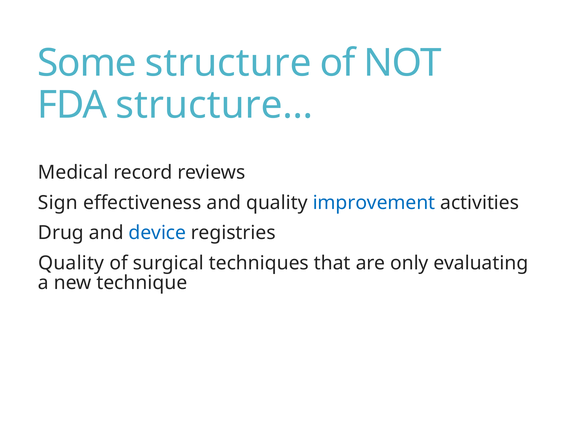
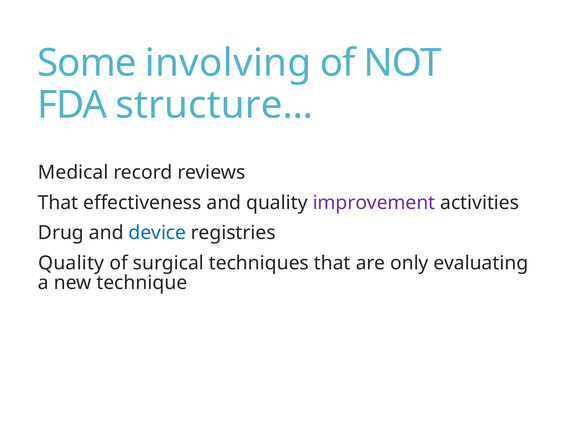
structure: structure -> involving
Sign at (58, 203): Sign -> That
improvement colour: blue -> purple
